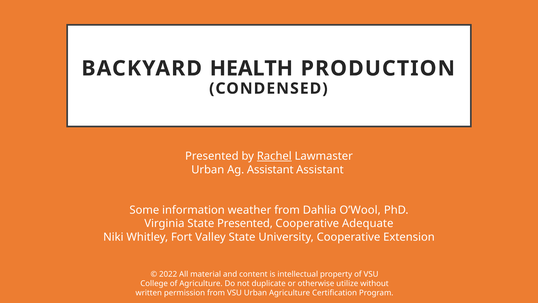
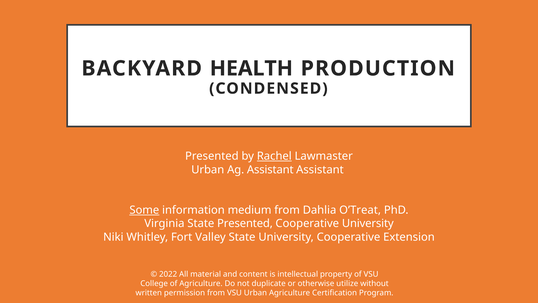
Some underline: none -> present
weather: weather -> medium
O’Wool: O’Wool -> O’Treat
Cooperative Adequate: Adequate -> University
